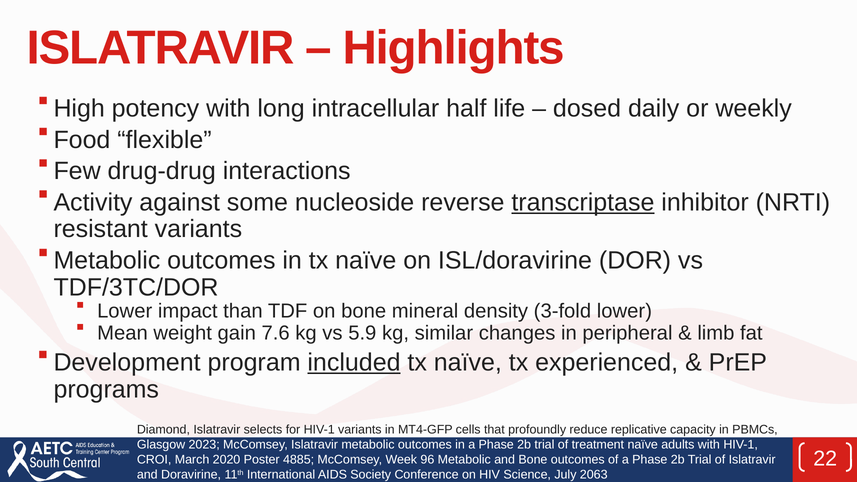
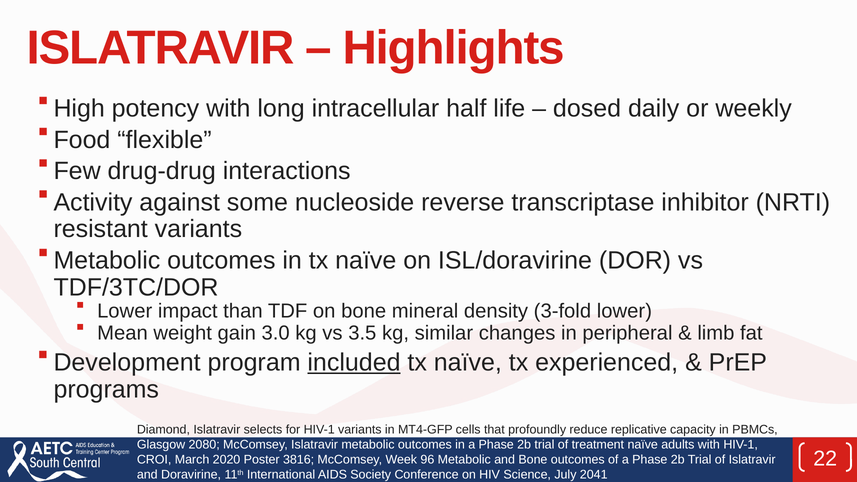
transcriptase underline: present -> none
7.6: 7.6 -> 3.0
5.9: 5.9 -> 3.5
2023: 2023 -> 2080
4885: 4885 -> 3816
2063: 2063 -> 2041
